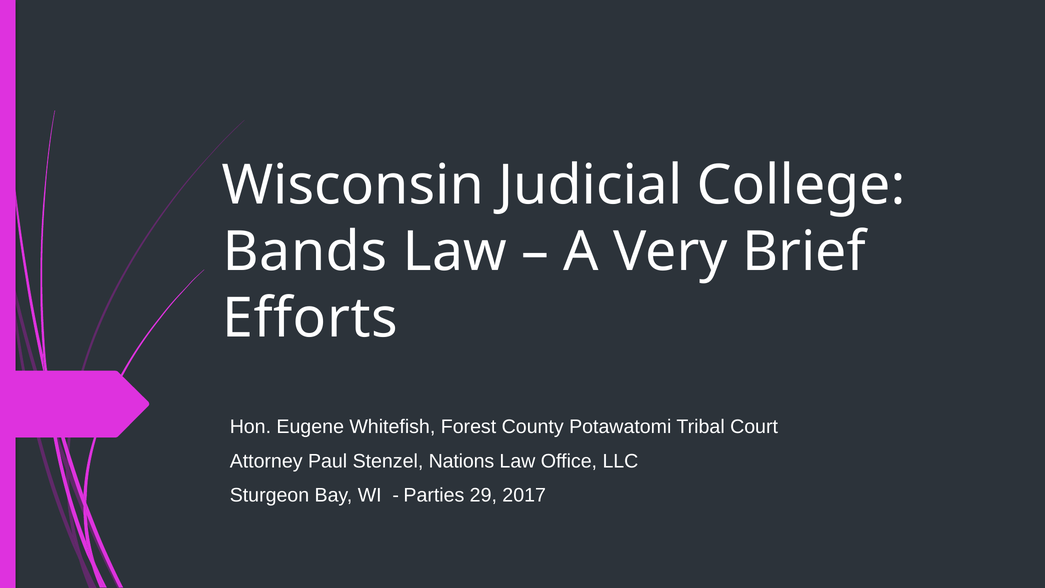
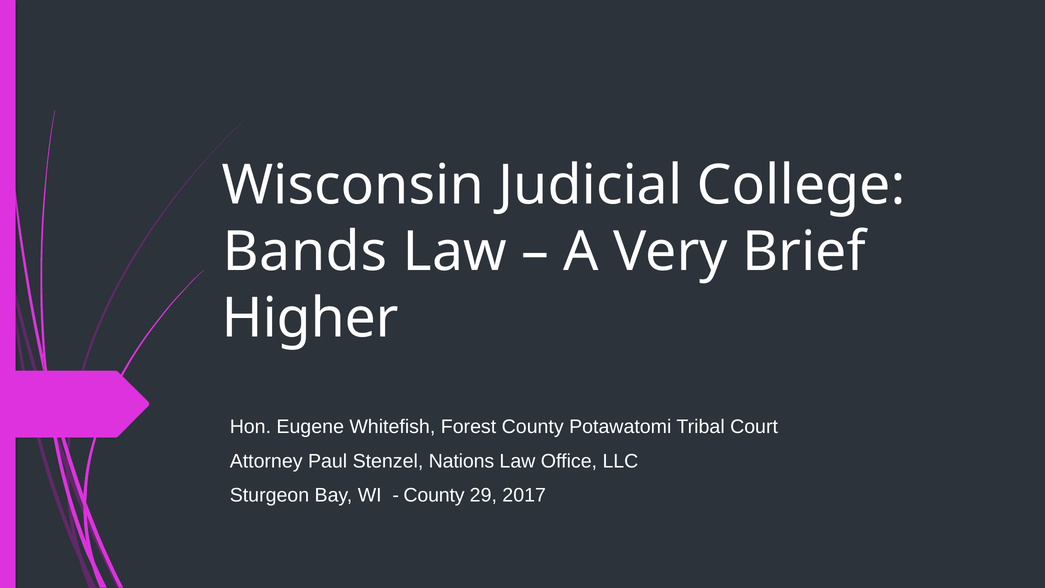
Efforts: Efforts -> Higher
Parties at (434, 495): Parties -> County
